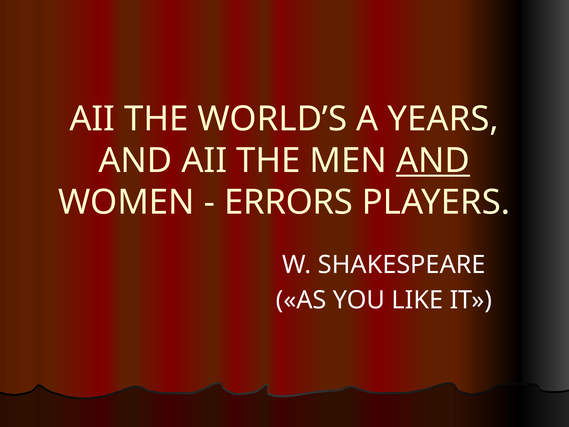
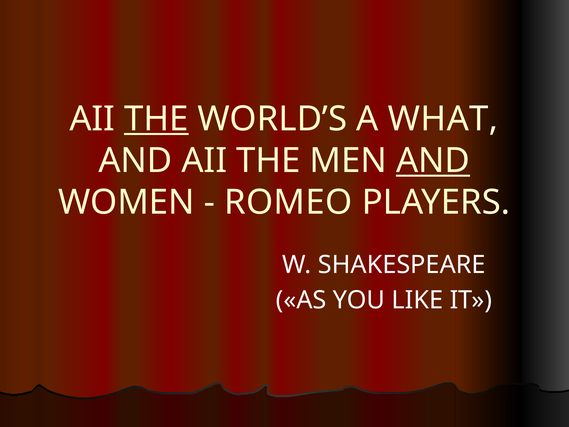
THE at (156, 119) underline: none -> present
YEARS: YEARS -> WHAT
ERRORS: ERRORS -> ROMEO
